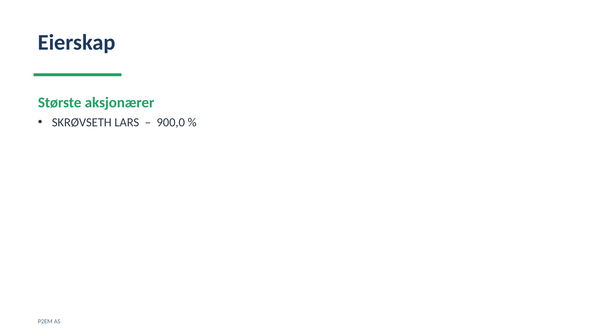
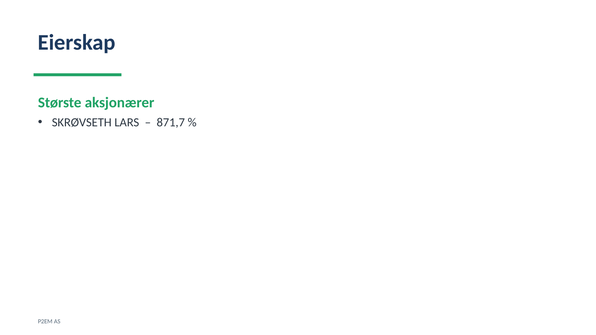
900,0: 900,0 -> 871,7
